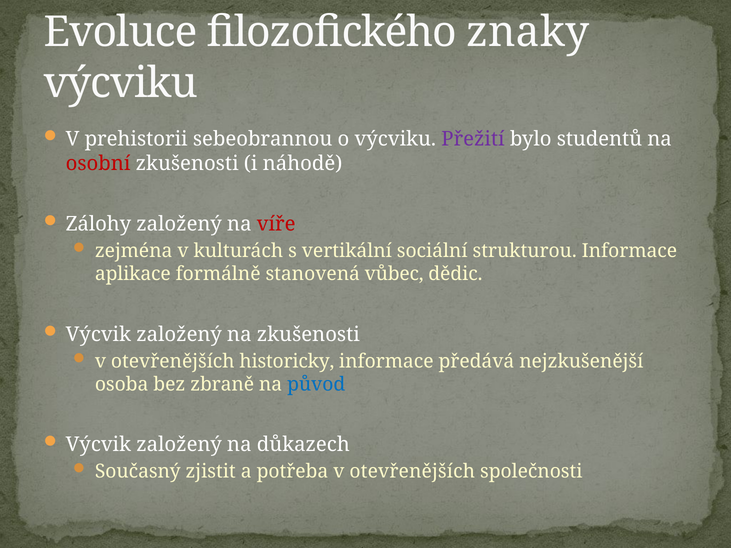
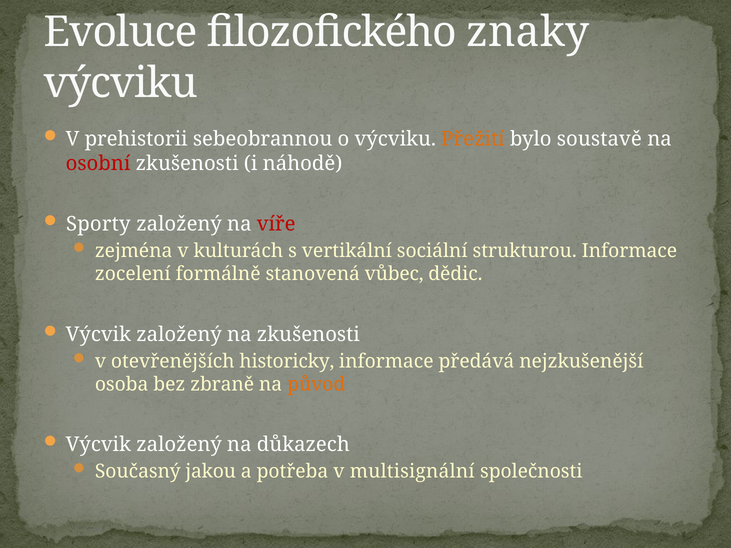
Přežití colour: purple -> orange
studentů: studentů -> soustavě
Zálohy: Zálohy -> Sporty
aplikace: aplikace -> zocelení
původ colour: blue -> orange
zjistit: zjistit -> jakou
potřeba v otevřenějších: otevřenějších -> multisignální
